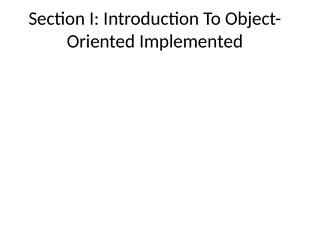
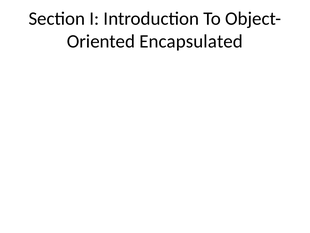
Implemented: Implemented -> Encapsulated
